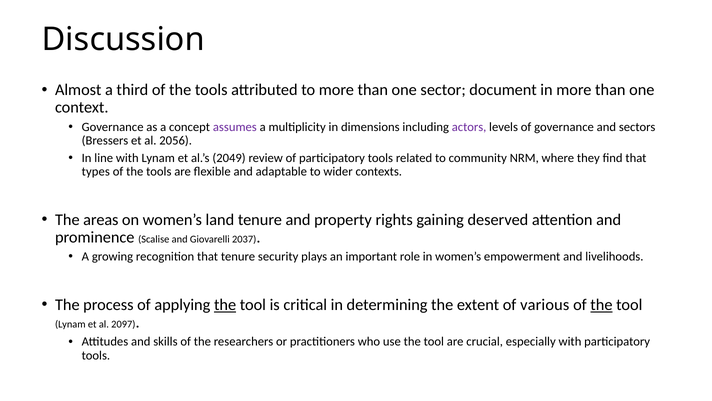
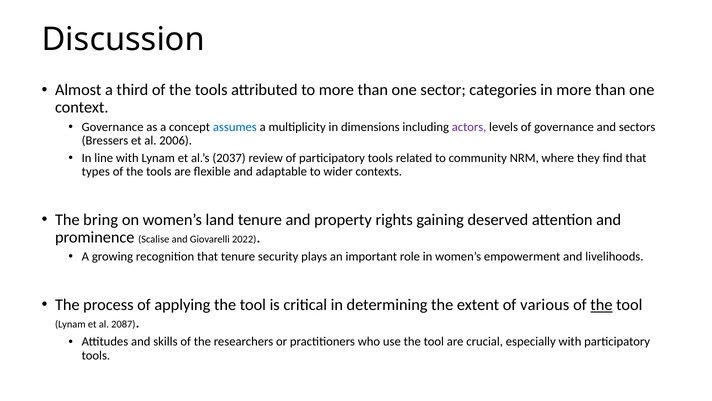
document: document -> categories
assumes colour: purple -> blue
2056: 2056 -> 2006
2049: 2049 -> 2037
areas: areas -> bring
2037: 2037 -> 2022
the at (225, 304) underline: present -> none
2097: 2097 -> 2087
